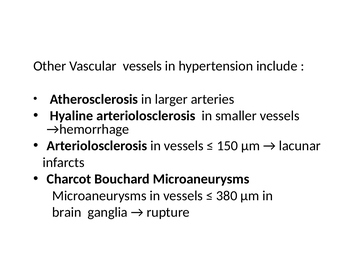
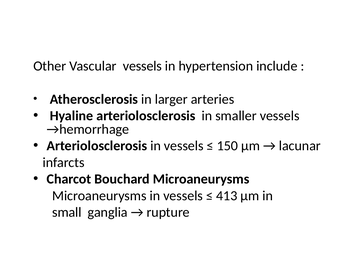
380: 380 -> 413
brain: brain -> small
